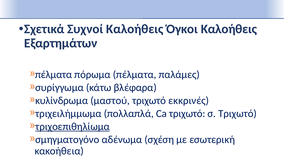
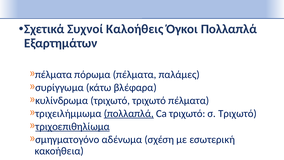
Όγκοι Καλοήθεις: Καλοήθεις -> Πολλαπλά
κυλίνδρωμα μαστού: μαστού -> τριχωτό
τριχωτό εκκρινές: εκκρινές -> πέλματα
πολλαπλά at (129, 113) underline: none -> present
